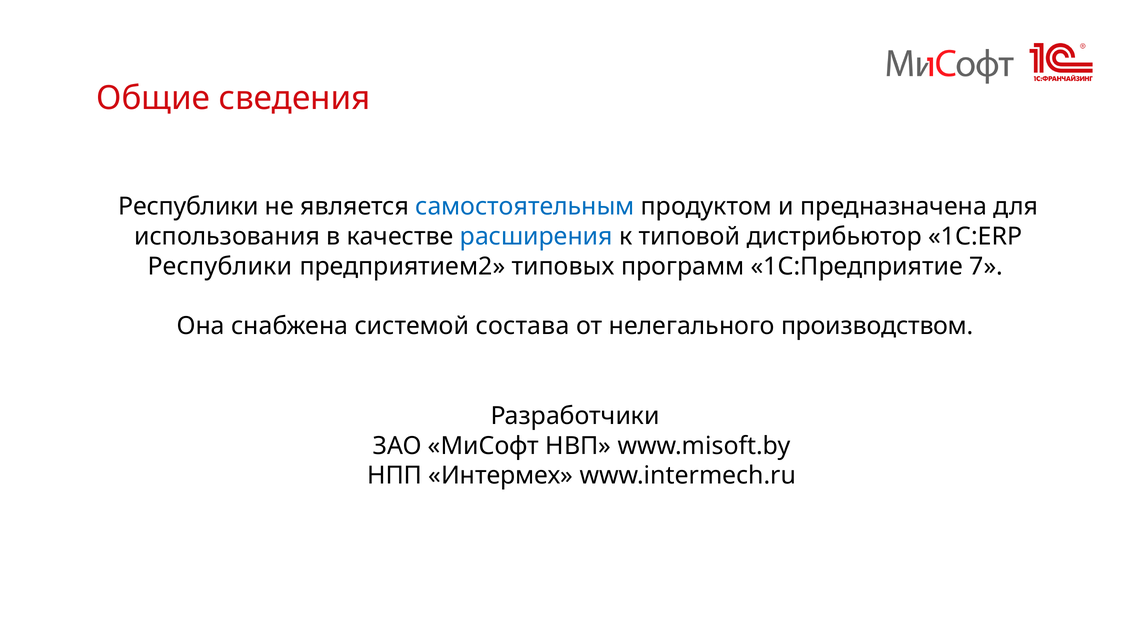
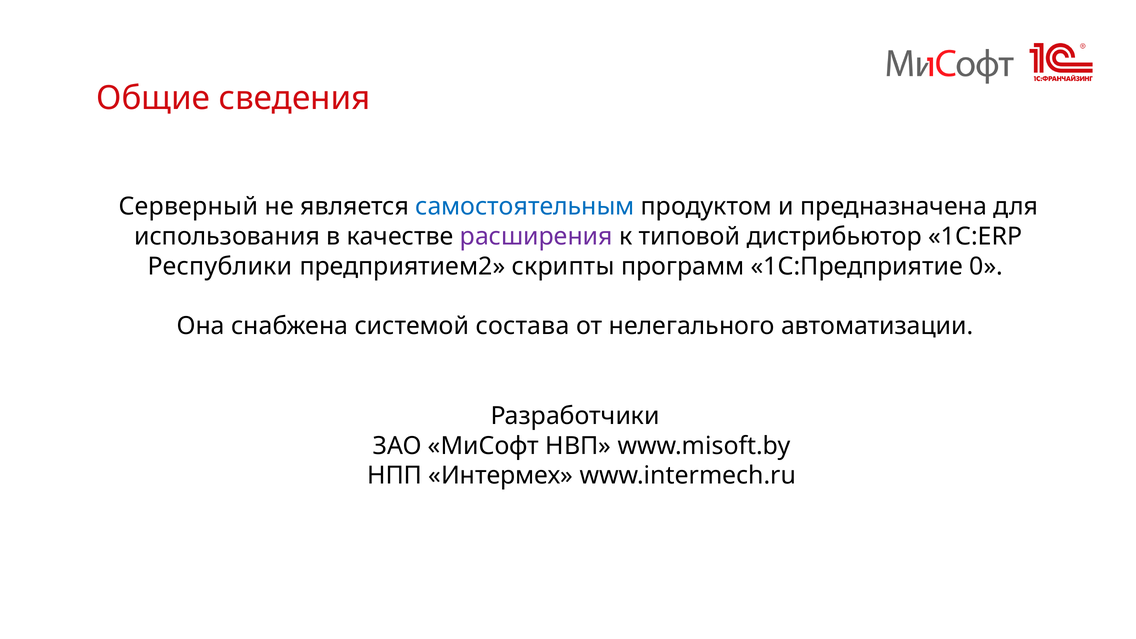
Республики at (189, 206): Республики -> Серверный
расширения colour: blue -> purple
типовых: типовых -> скрипты
7: 7 -> 0
производством: производством -> автоматизации
